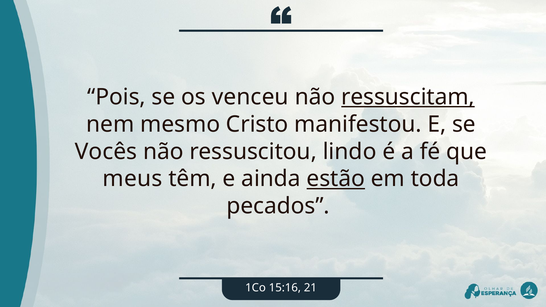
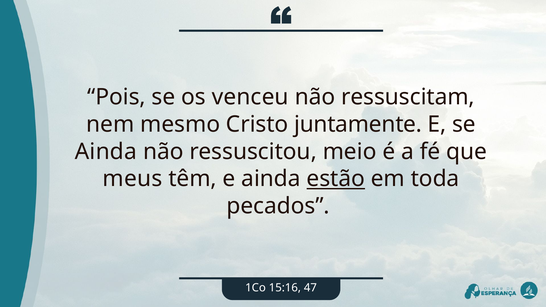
ressuscitam underline: present -> none
manifestou: manifestou -> juntamente
Vocês at (106, 152): Vocês -> Ainda
lindo: lindo -> meio
21: 21 -> 47
